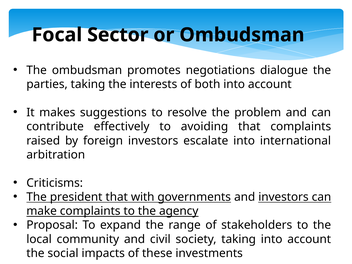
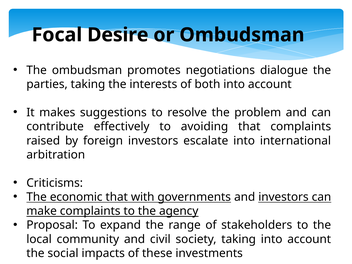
Sector: Sector -> Desire
president: president -> economic
